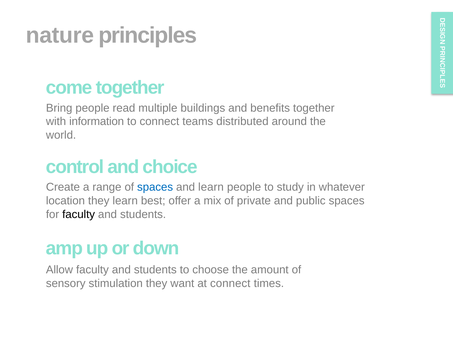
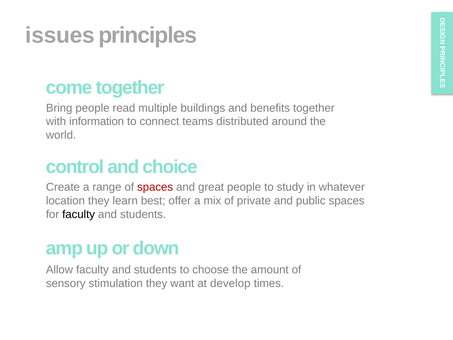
nature: nature -> issues
spaces at (155, 187) colour: blue -> red
and learn: learn -> great
at connect: connect -> develop
